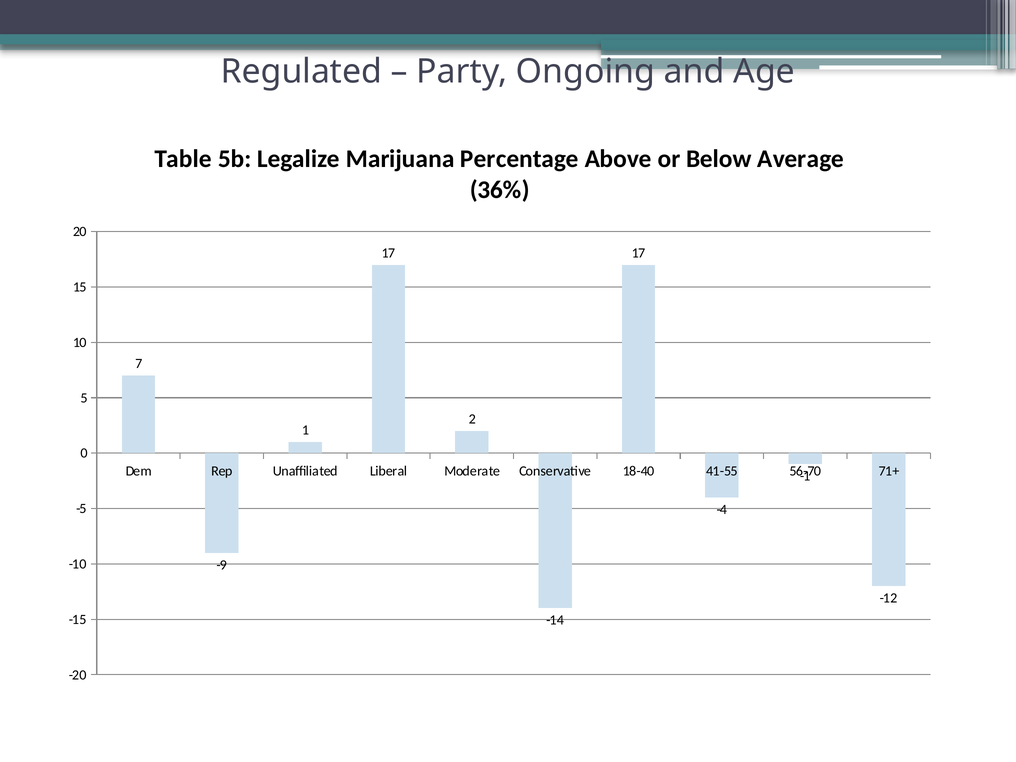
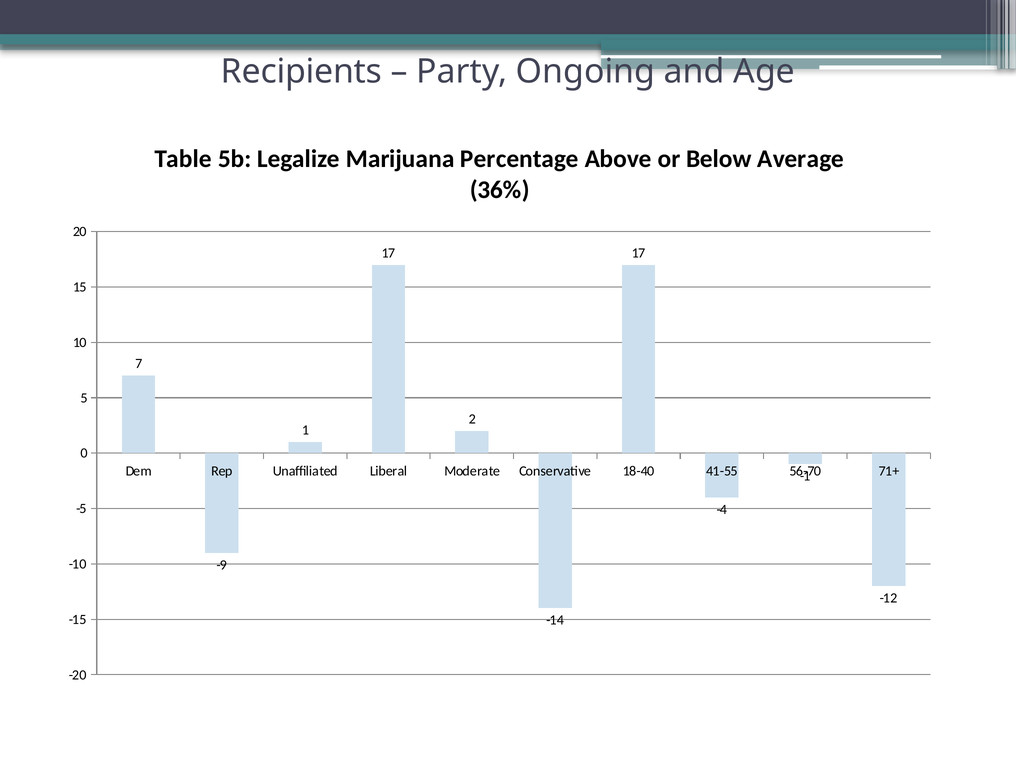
Regulated: Regulated -> Recipients
